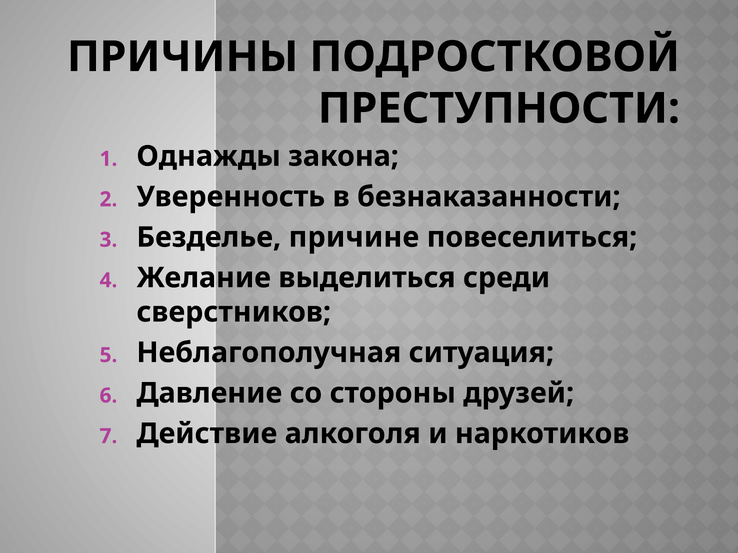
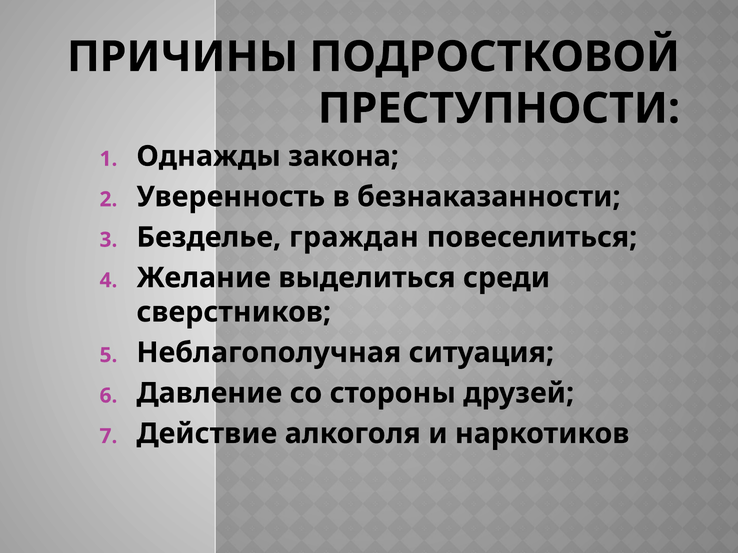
причине: причине -> граждан
